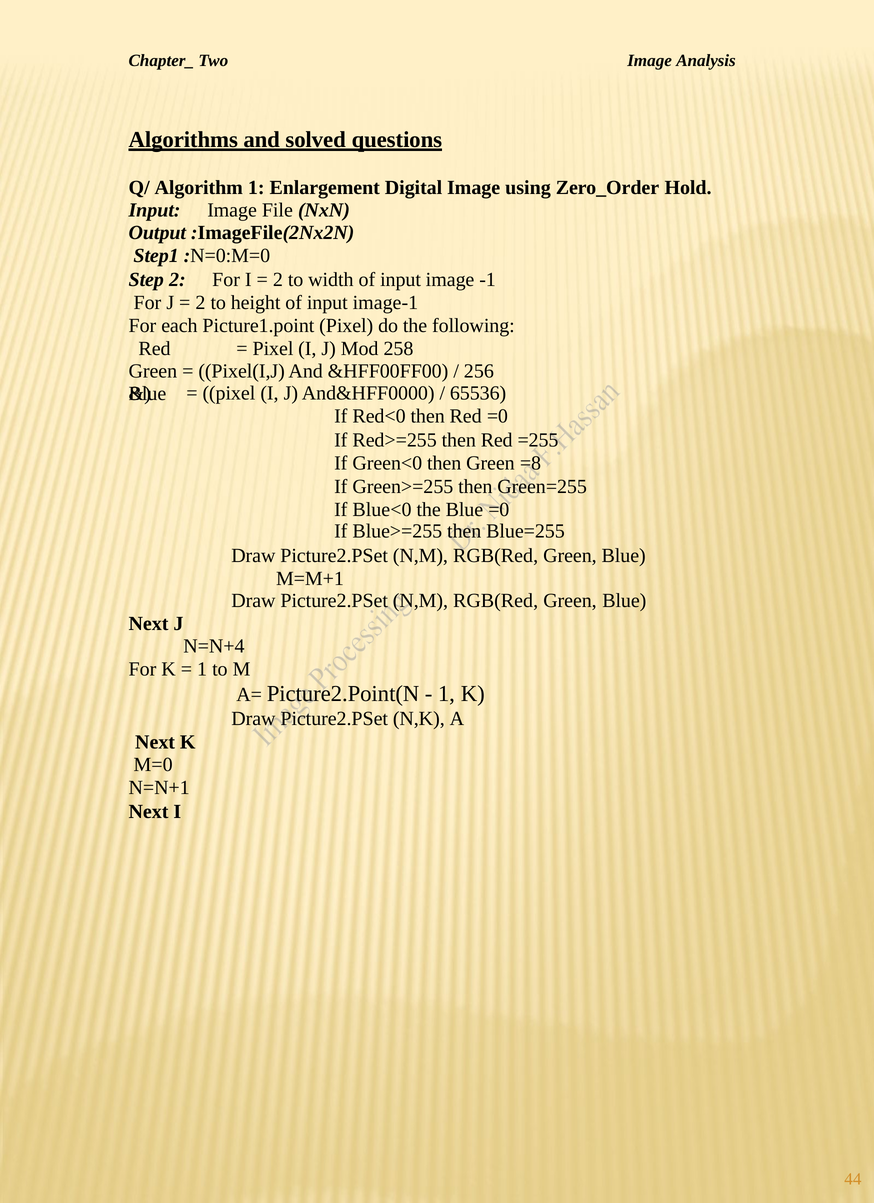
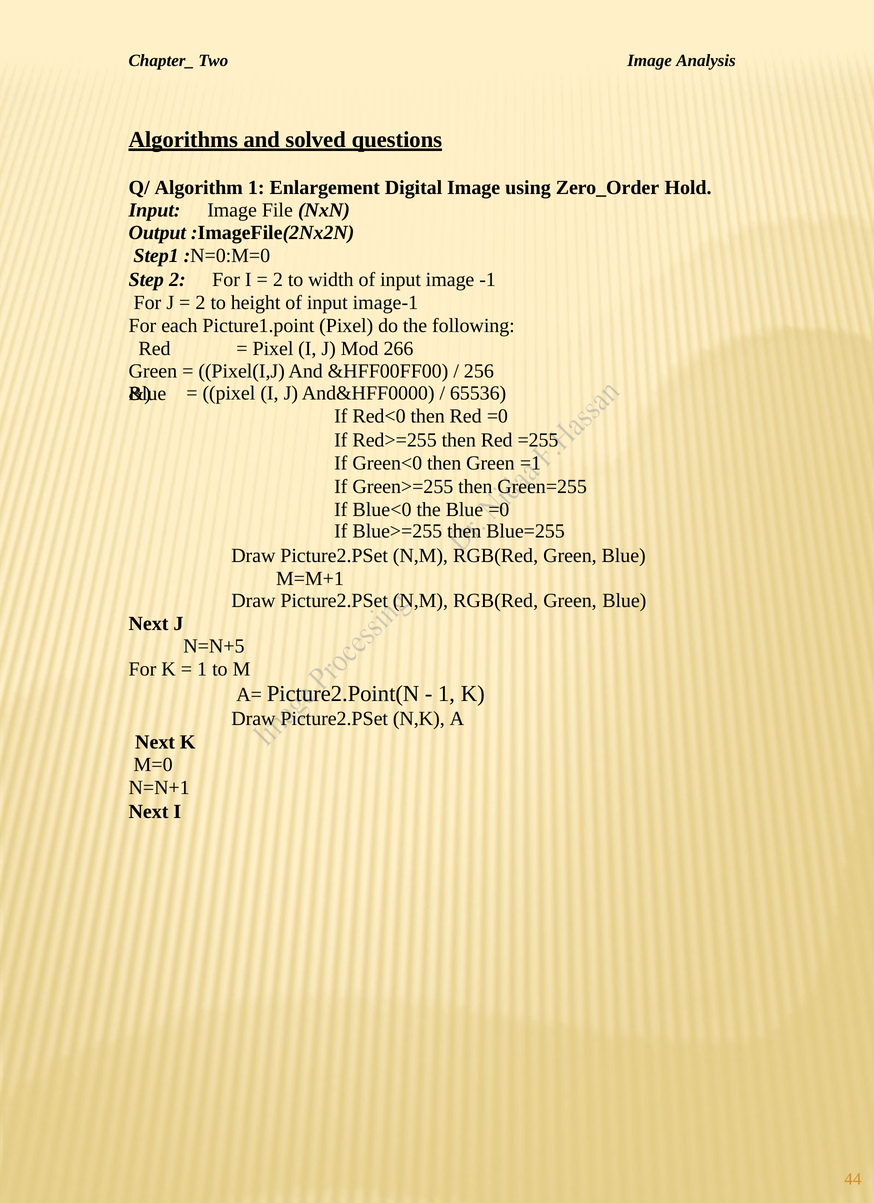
258: 258 -> 266
=8: =8 -> =1
N=N+4: N=N+4 -> N=N+5
